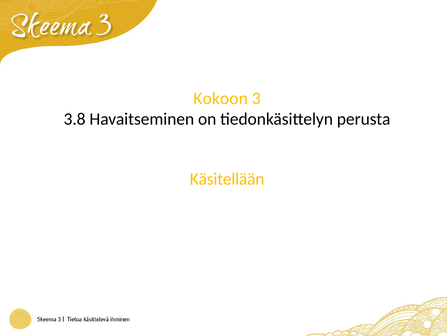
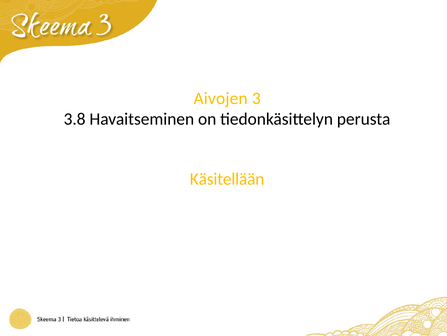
Kokoon: Kokoon -> Aivojen
